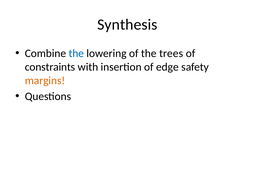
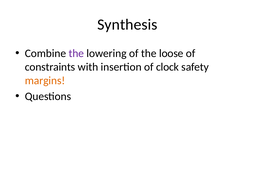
the at (76, 53) colour: blue -> purple
trees: trees -> loose
edge: edge -> clock
